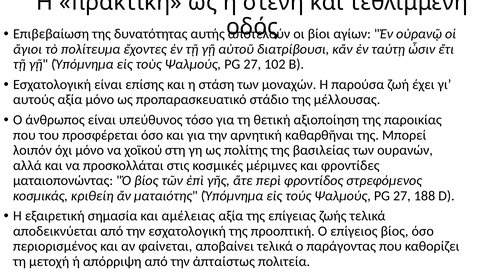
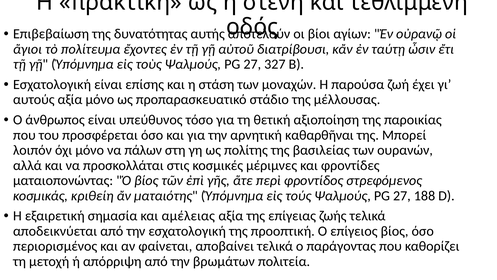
102: 102 -> 327
χοϊκού: χοϊκού -> πάλων
ἀπταίστως: ἀπταίστως -> βρωμάτων
